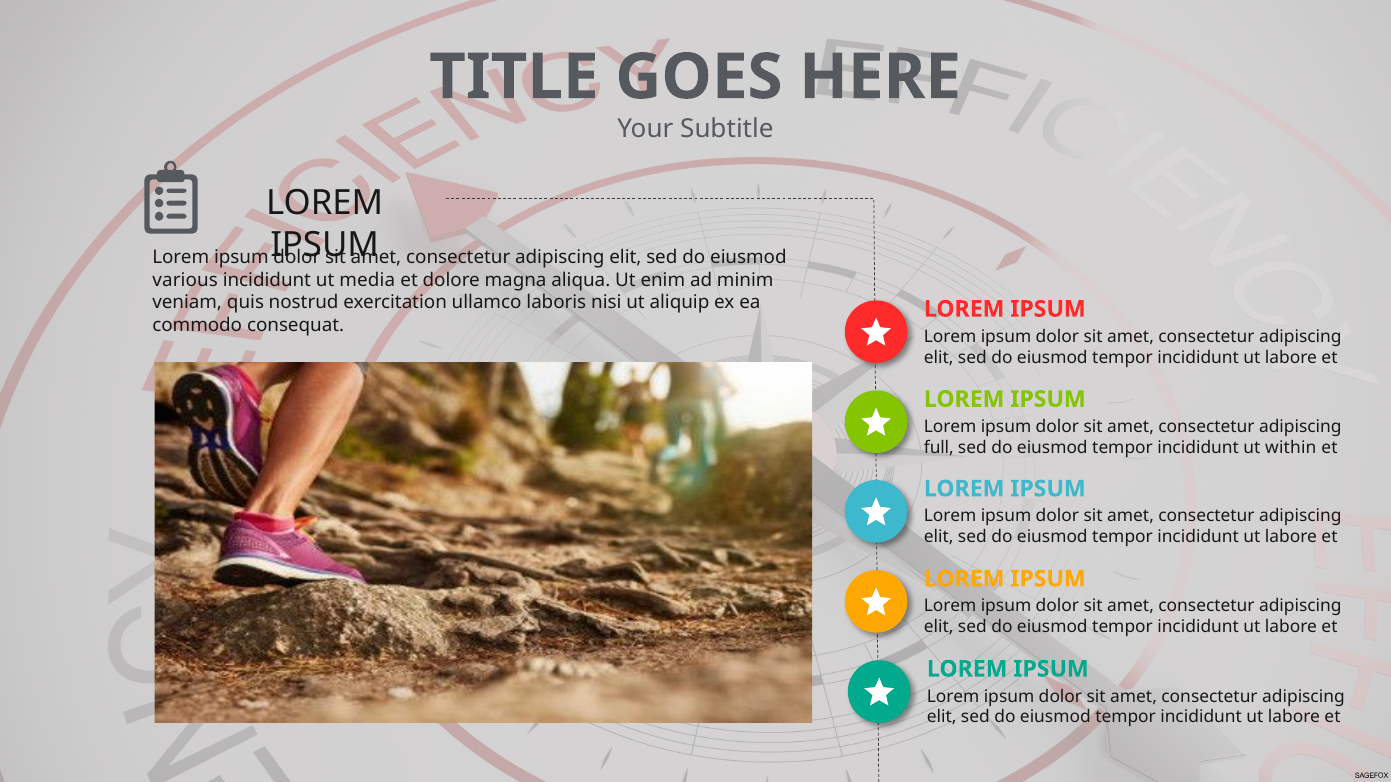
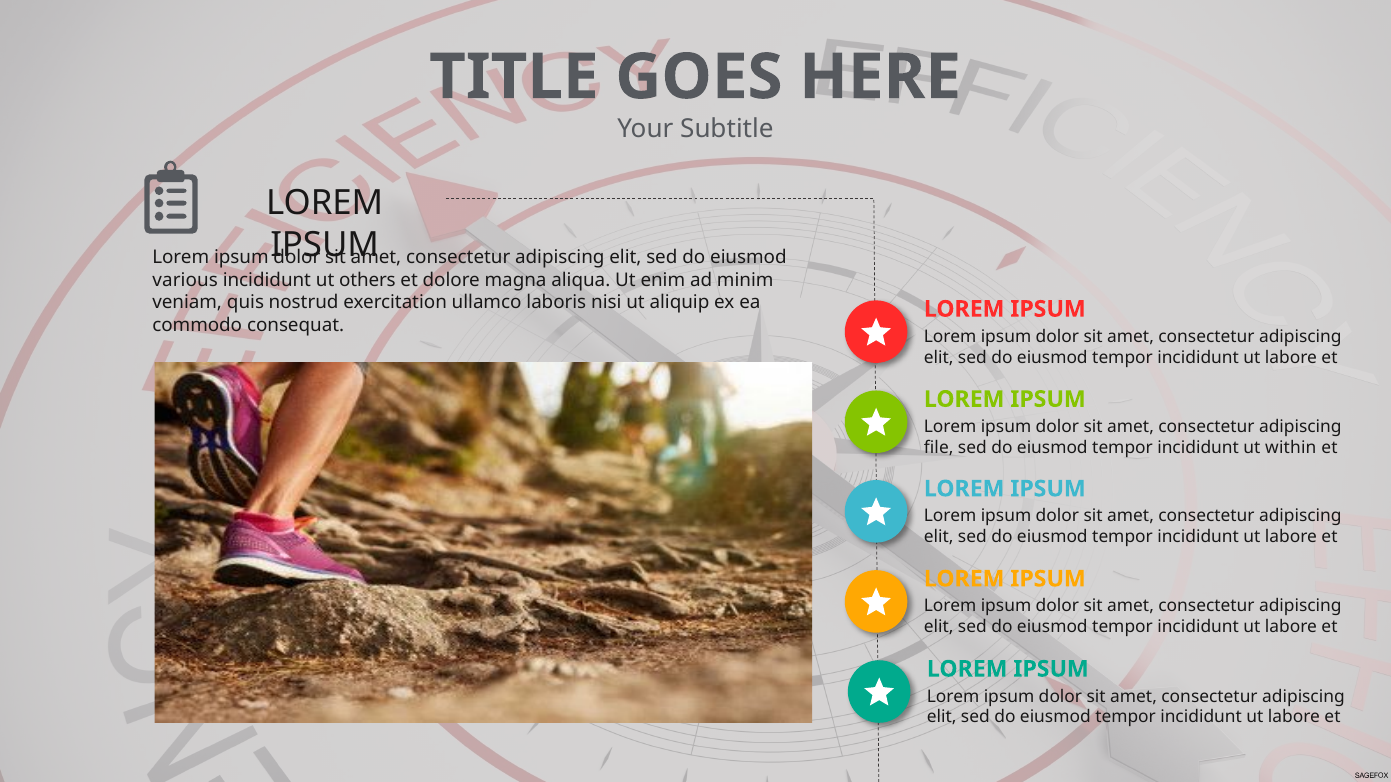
media: media -> others
full: full -> file
